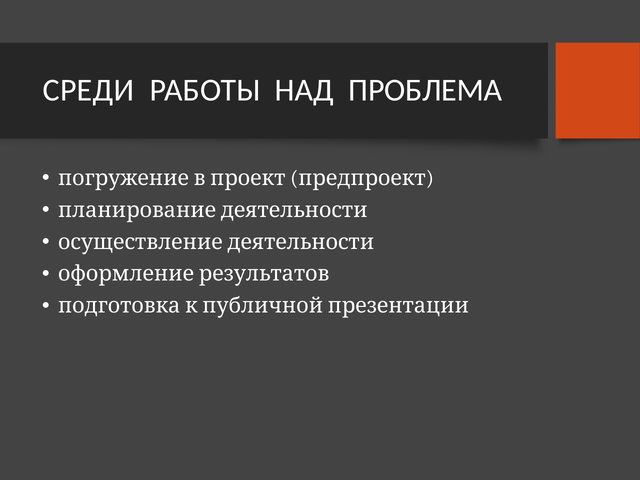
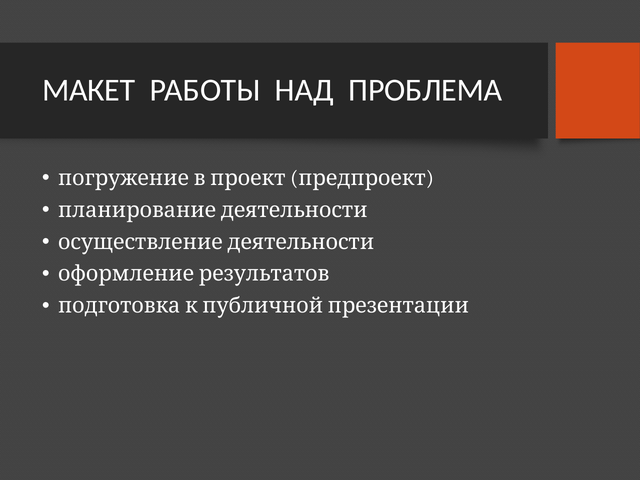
СРЕДИ: СРЕДИ -> МАКЕТ
